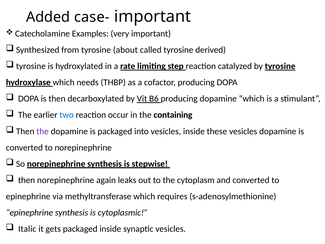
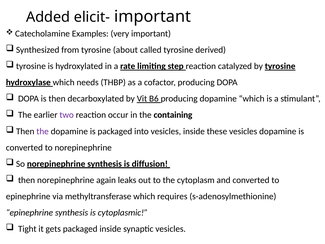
case-: case- -> elicit-
two colour: blue -> purple
stepwise: stepwise -> diffusion
Italic: Italic -> Tight
